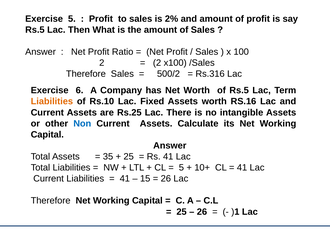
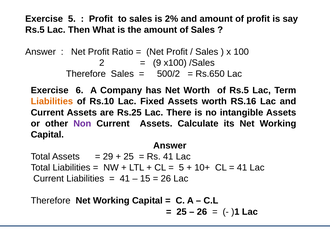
2 at (157, 63): 2 -> 9
Rs.316: Rs.316 -> Rs.650
Non colour: blue -> purple
35: 35 -> 29
